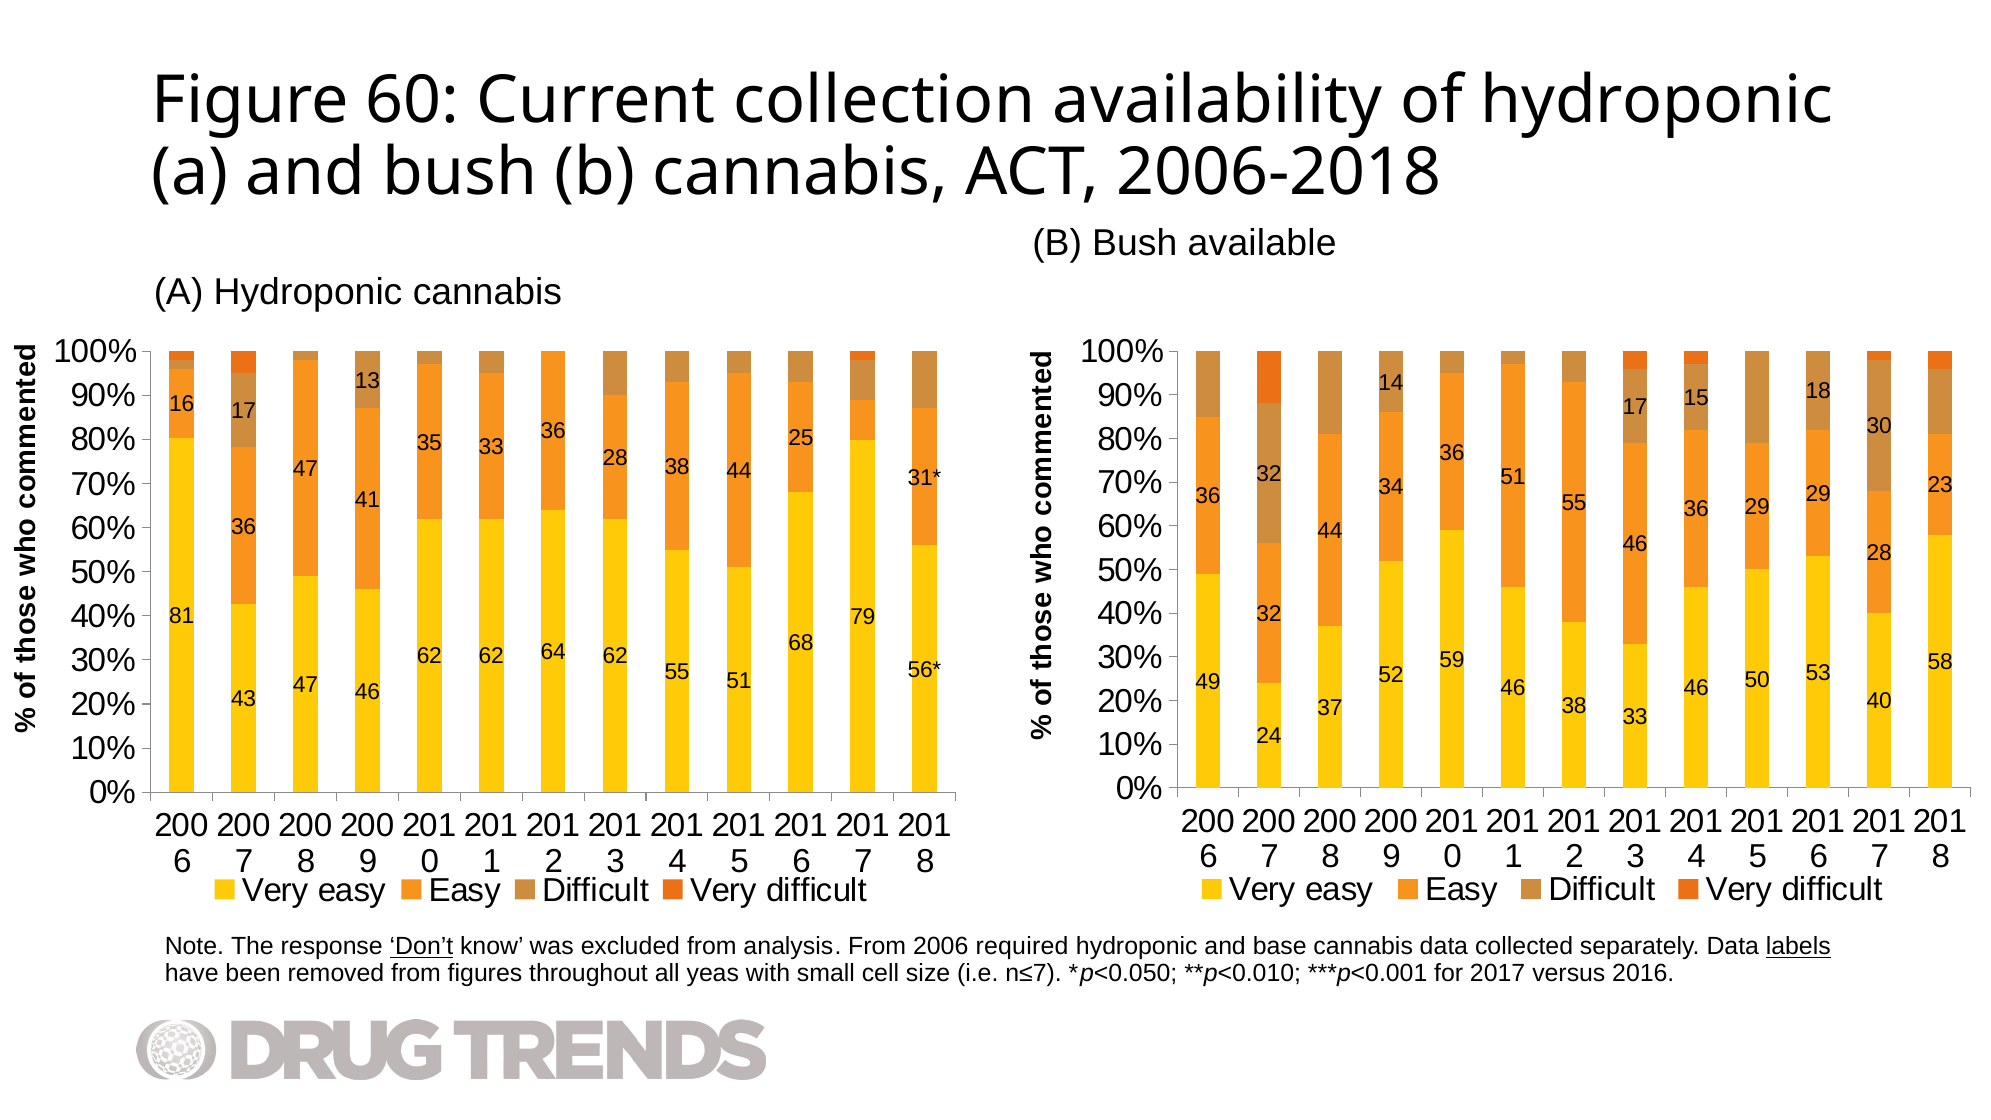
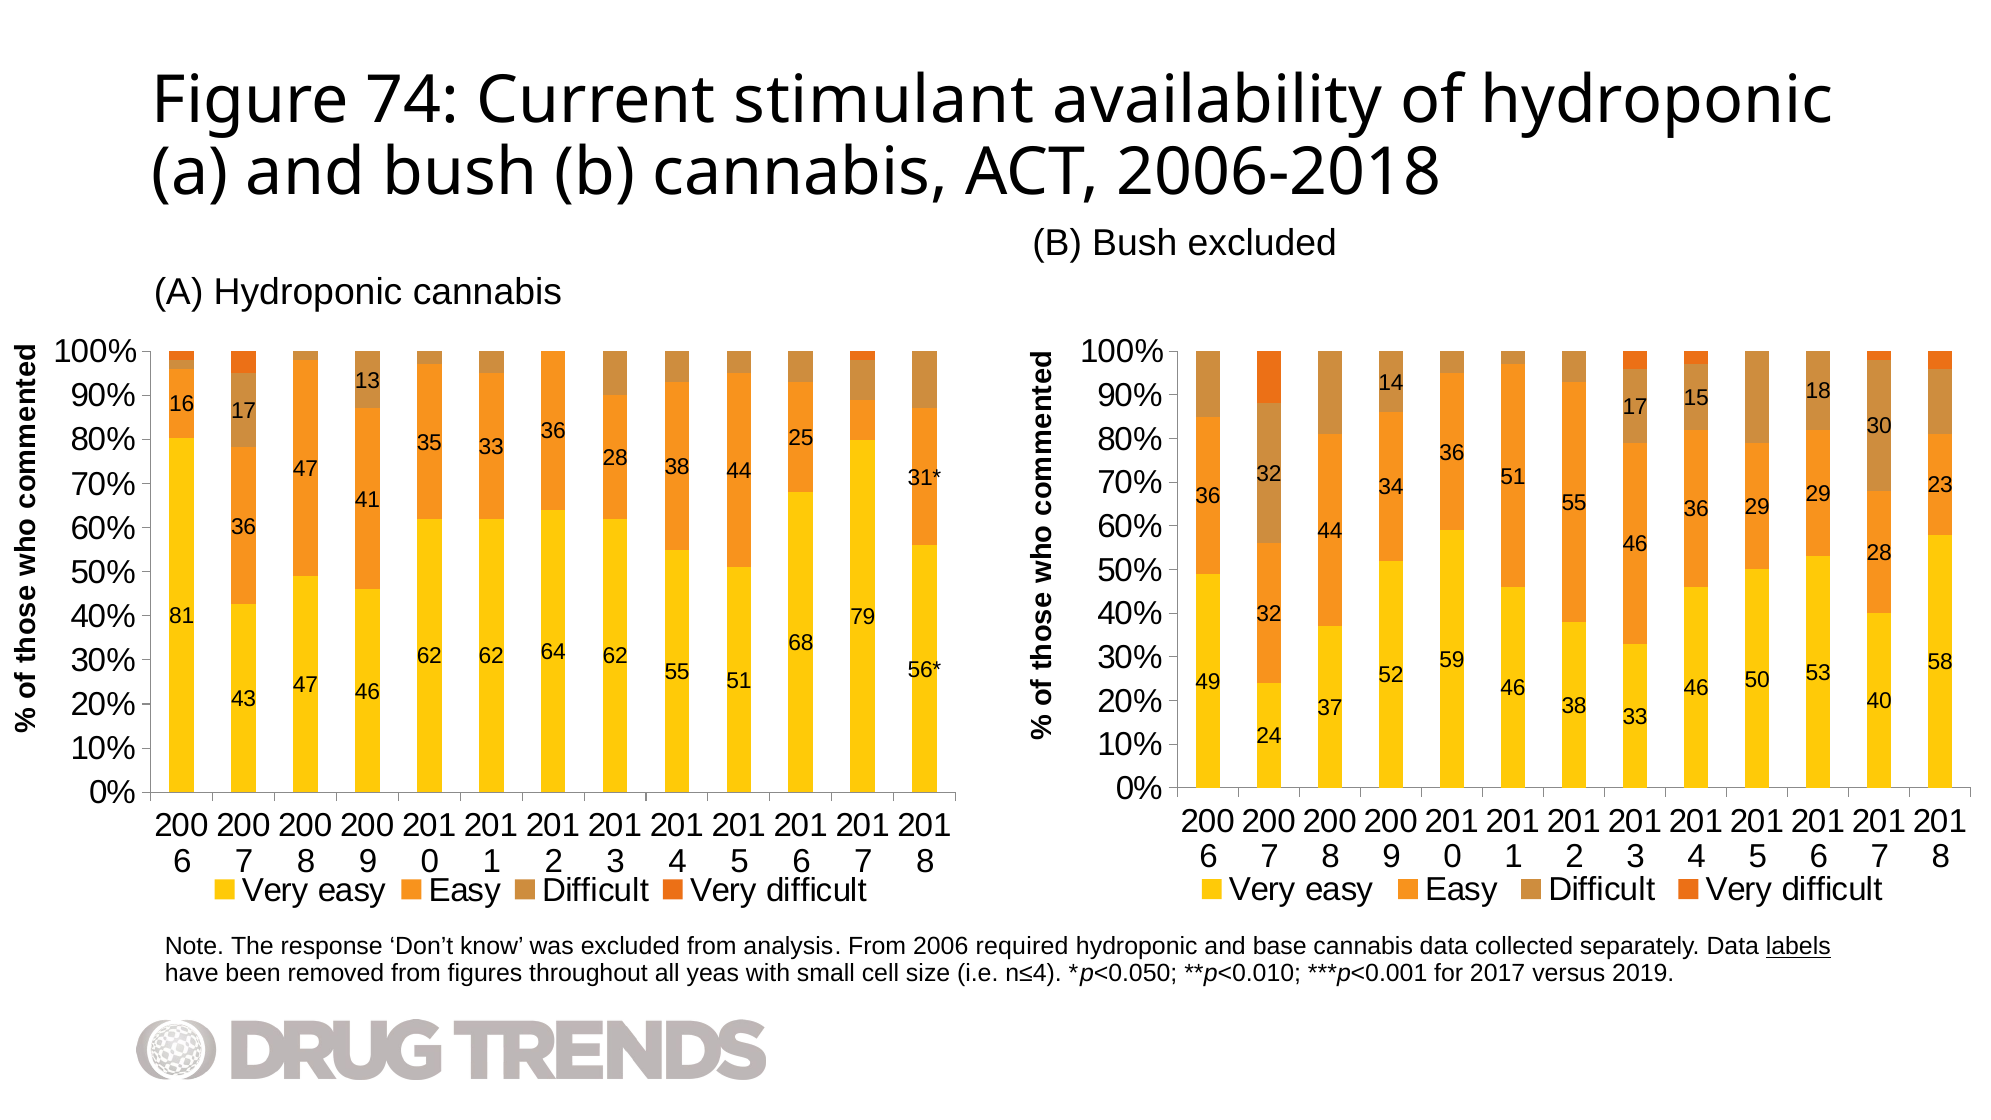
60: 60 -> 74
collection: collection -> stimulant
Bush available: available -> excluded
Don’t underline: present -> none
n≤7: n≤7 -> n≤4
2016: 2016 -> 2019
